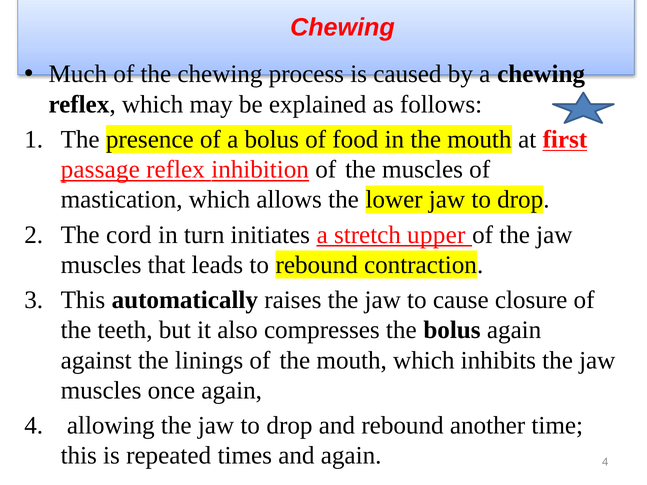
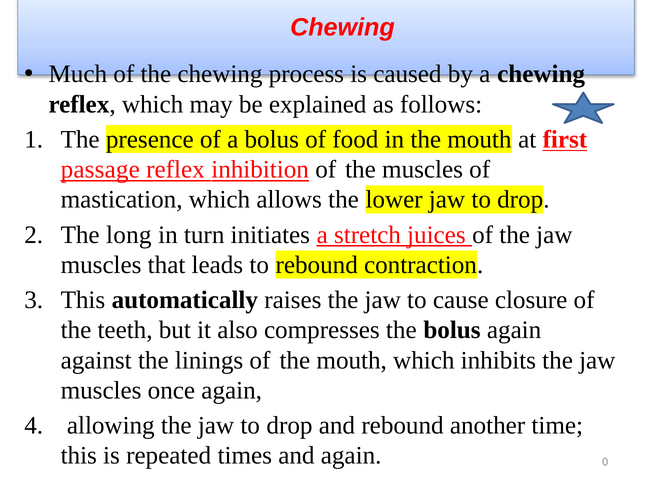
cord: cord -> long
upper: upper -> juices
and again 4: 4 -> 0
